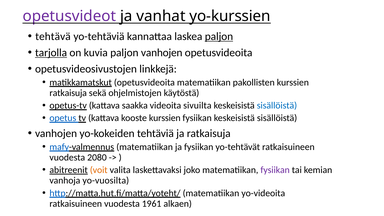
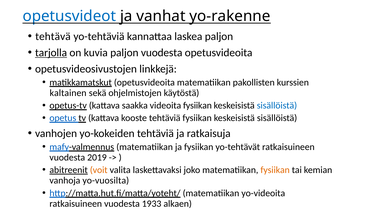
opetusvideot colour: purple -> blue
yo-kurssien: yo-kurssien -> yo-rakenne
paljon at (219, 36) underline: present -> none
paljon vanhojen: vanhojen -> vuodesta
ratkaisuja at (68, 93): ratkaisuja -> kaltainen
videoita sivuilta: sivuilta -> fysiikan
kooste kurssien: kurssien -> tehtäviä
2080: 2080 -> 2019
fysiikan at (275, 170) colour: purple -> orange
1961: 1961 -> 1933
